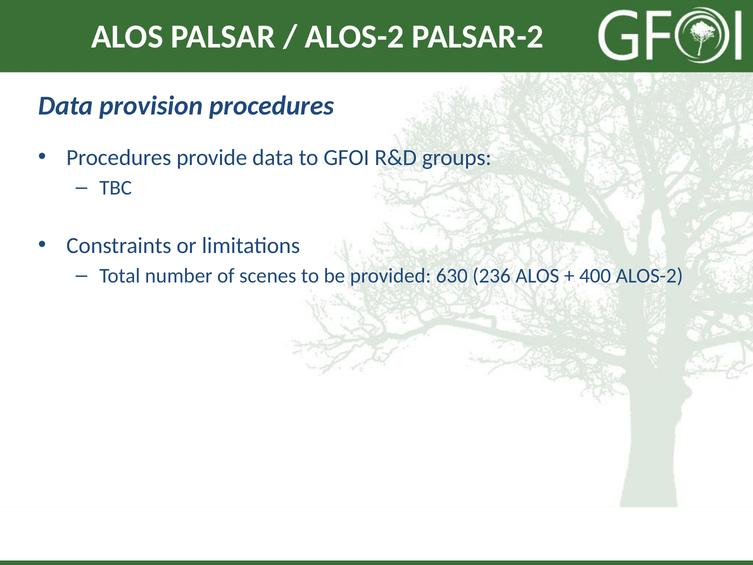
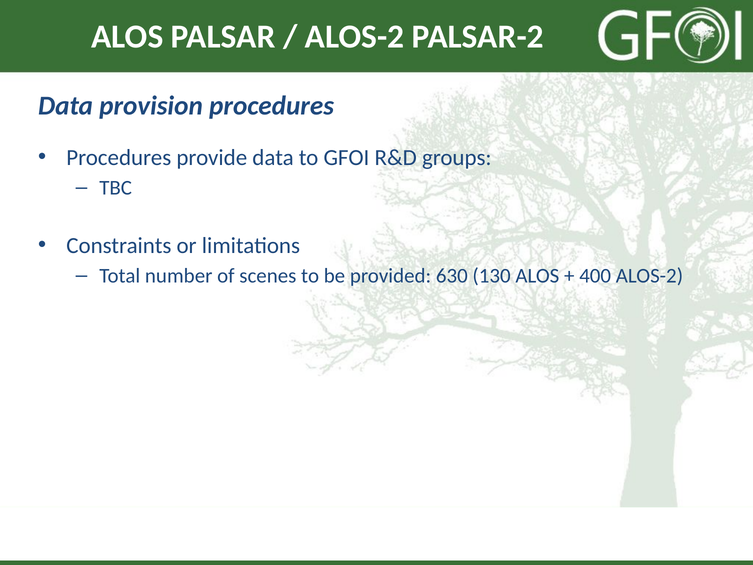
236: 236 -> 130
